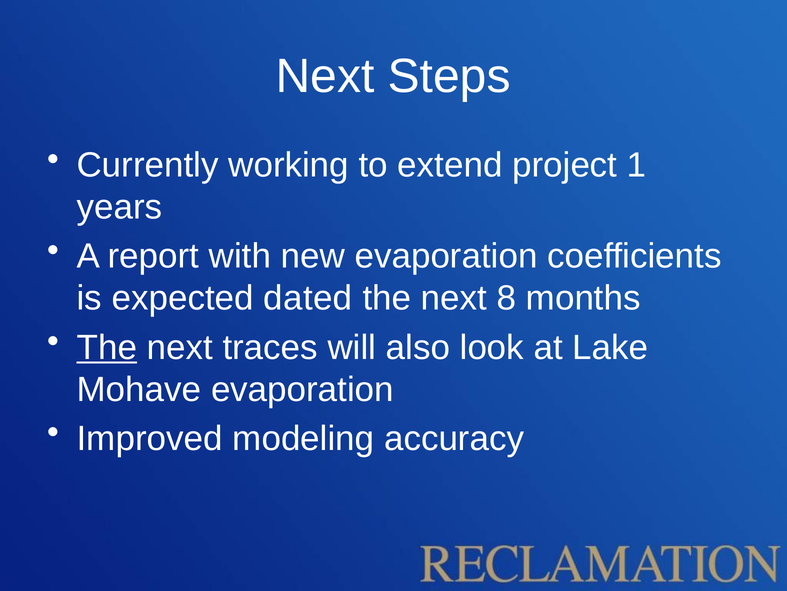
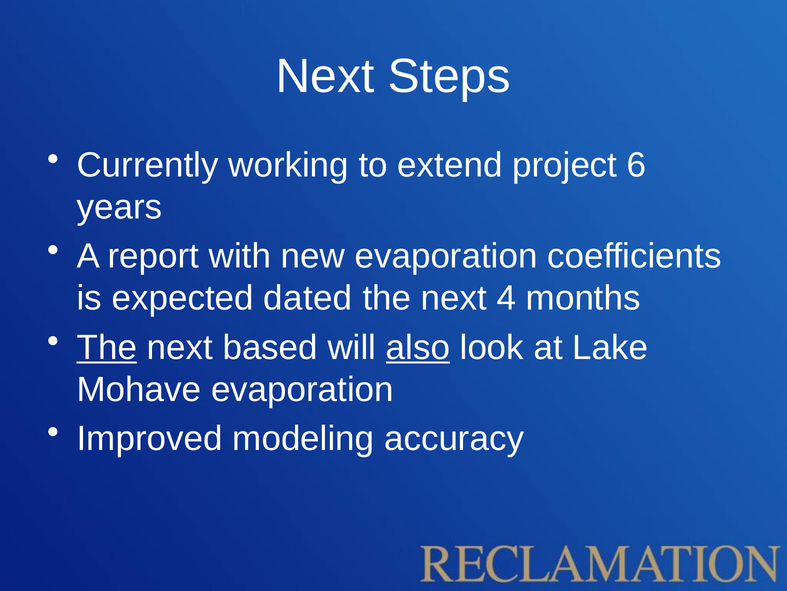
1: 1 -> 6
8: 8 -> 4
traces: traces -> based
also underline: none -> present
